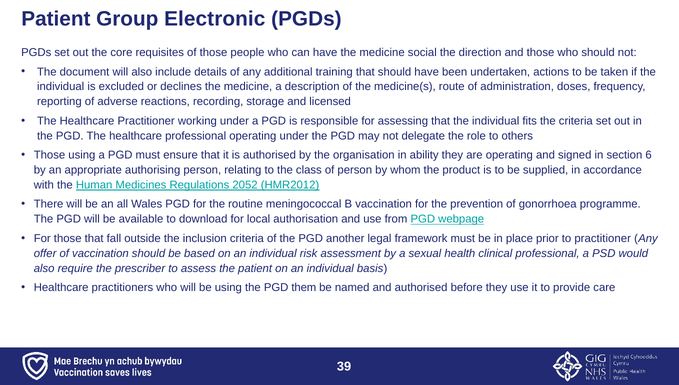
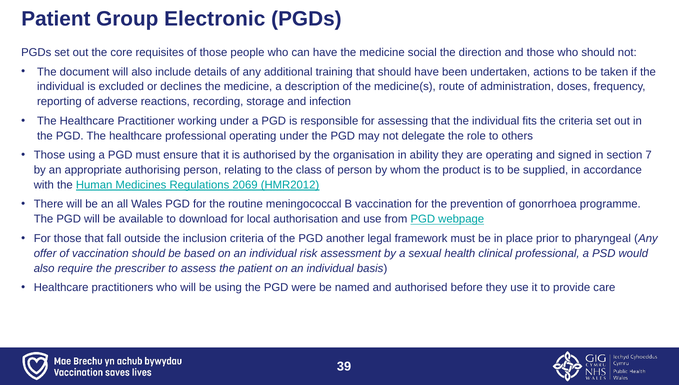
licensed: licensed -> infection
6: 6 -> 7
2052: 2052 -> 2069
to practitioner: practitioner -> pharyngeal
them: them -> were
